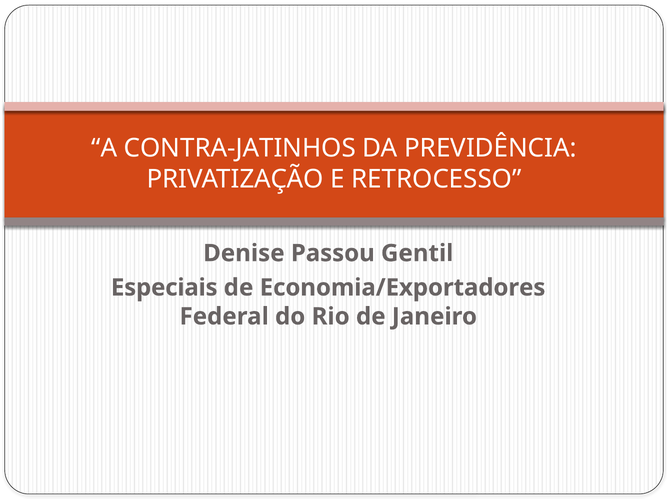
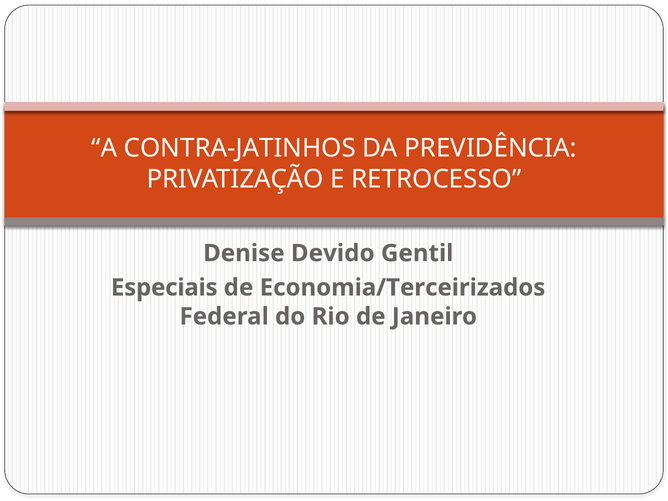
Passou: Passou -> Devido
Economia/Exportadores: Economia/Exportadores -> Economia/Terceirizados
